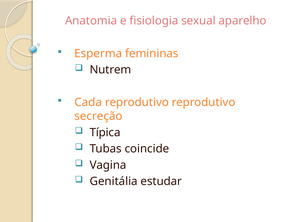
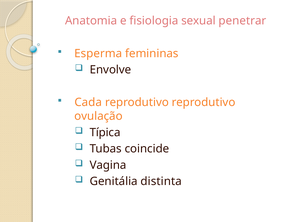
aparelho: aparelho -> penetrar
Nutrem: Nutrem -> Envolve
secreção: secreção -> ovulação
estudar: estudar -> distinta
